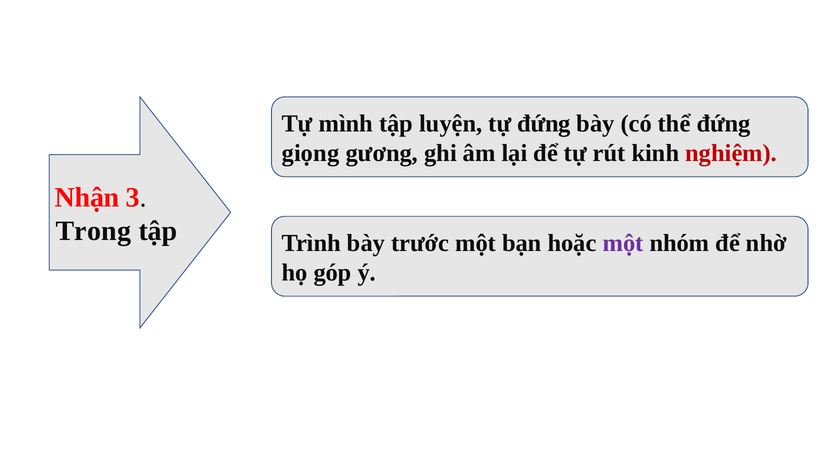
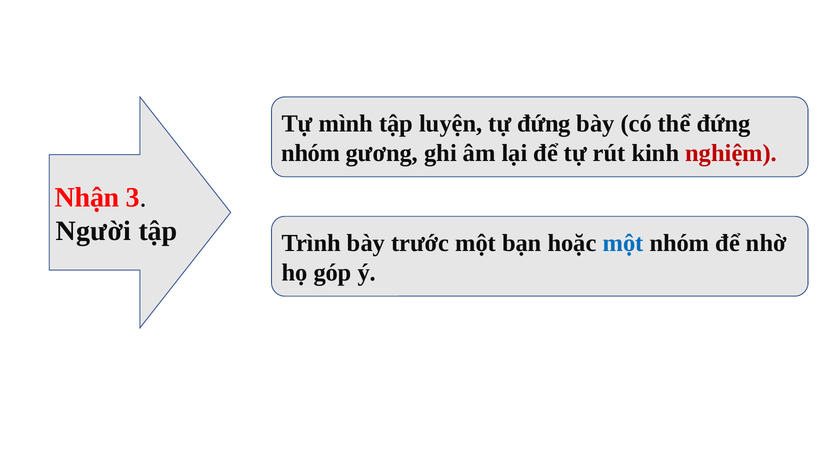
giọng at (311, 153): giọng -> nhóm
Trong: Trong -> Người
một at (623, 243) colour: purple -> blue
